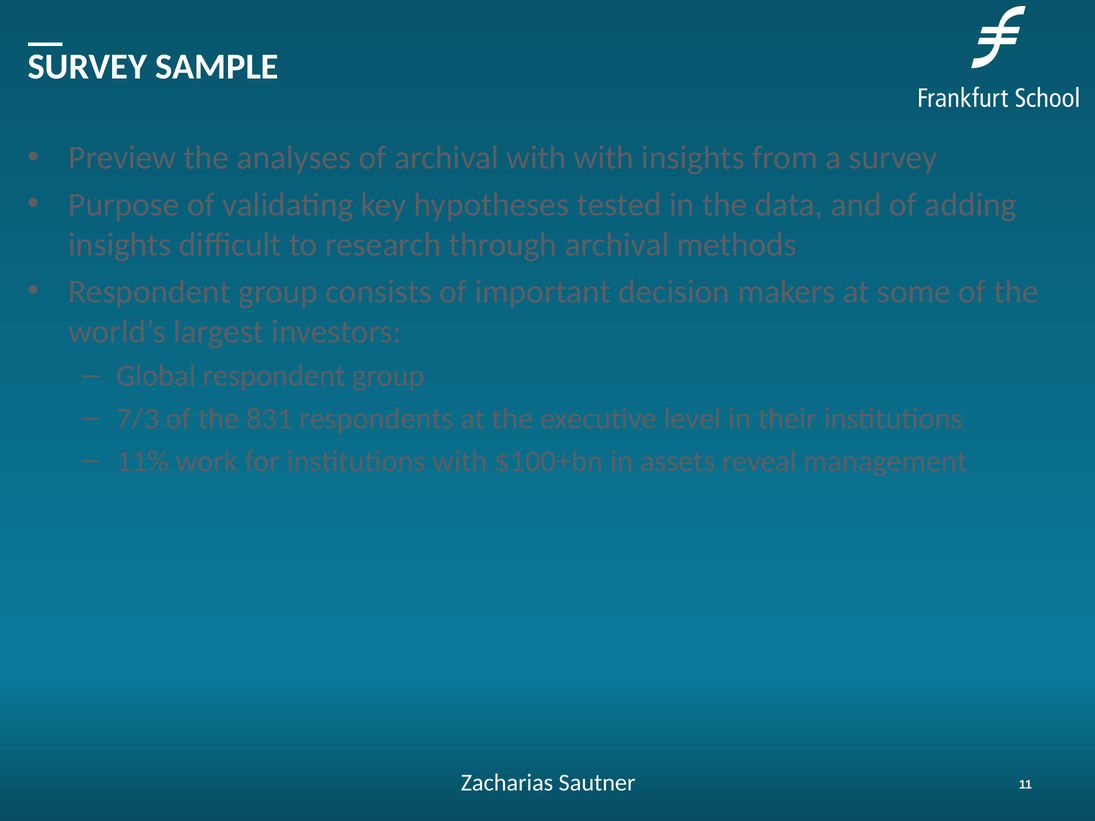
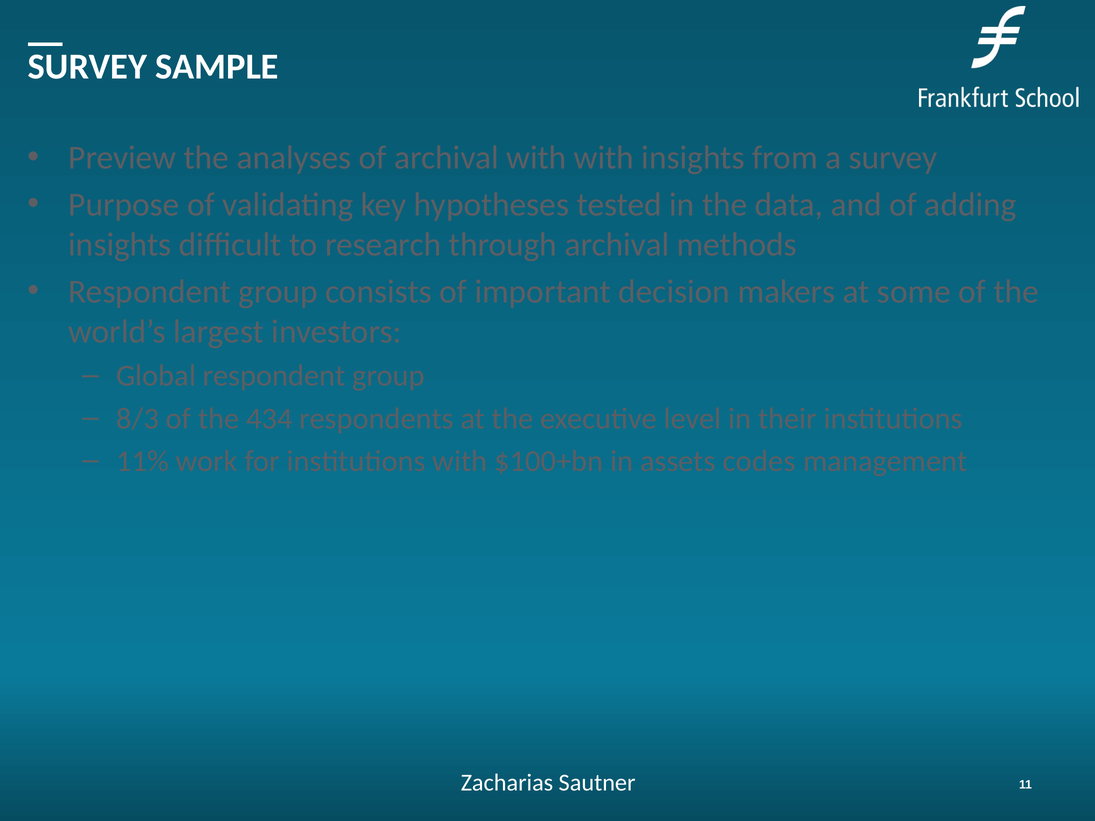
7/3: 7/3 -> 8/3
831: 831 -> 434
reveal: reveal -> codes
